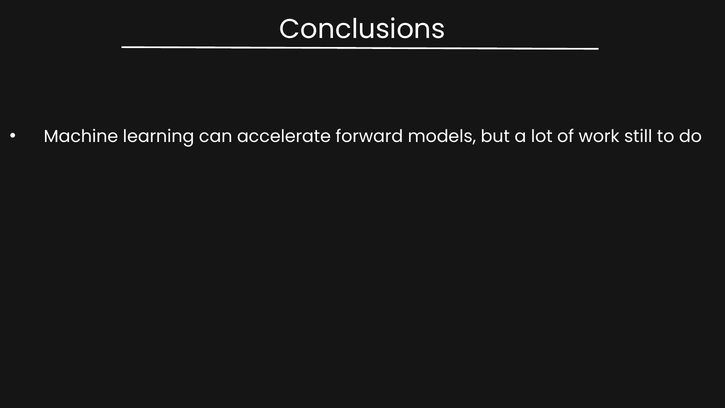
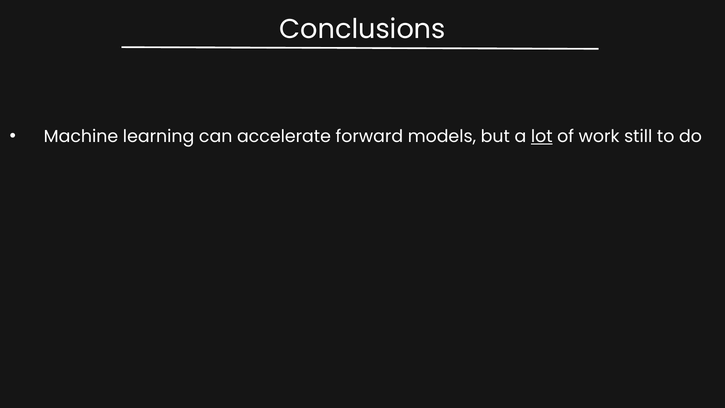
lot underline: none -> present
